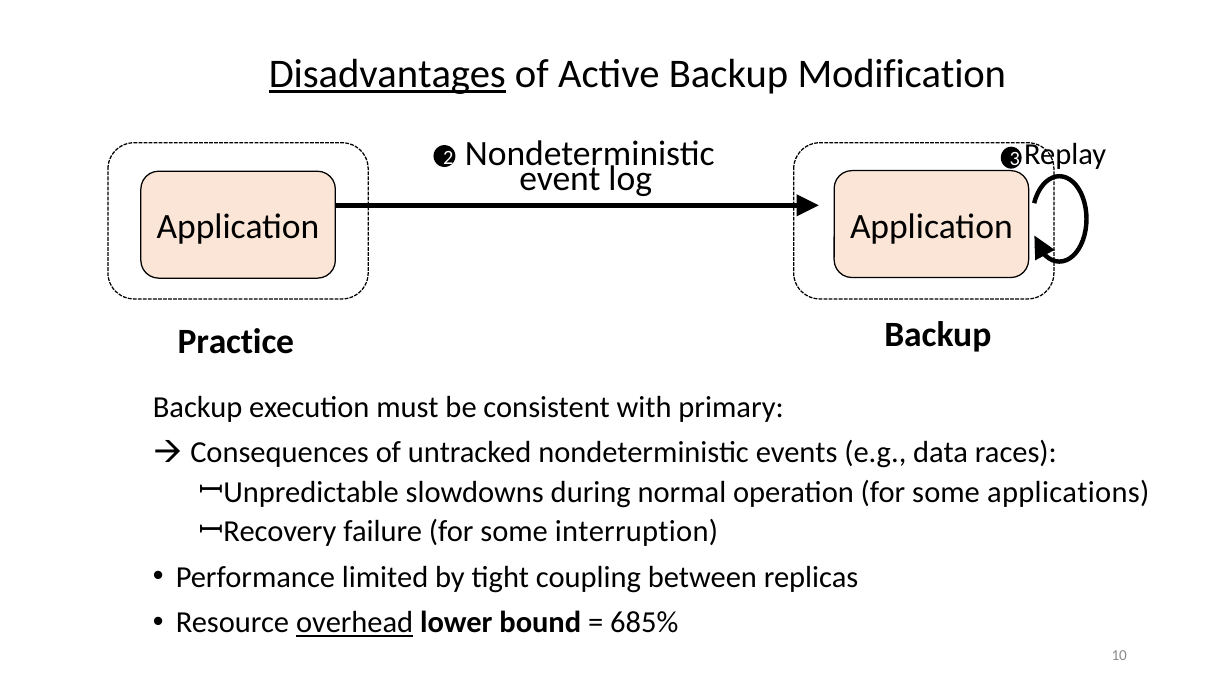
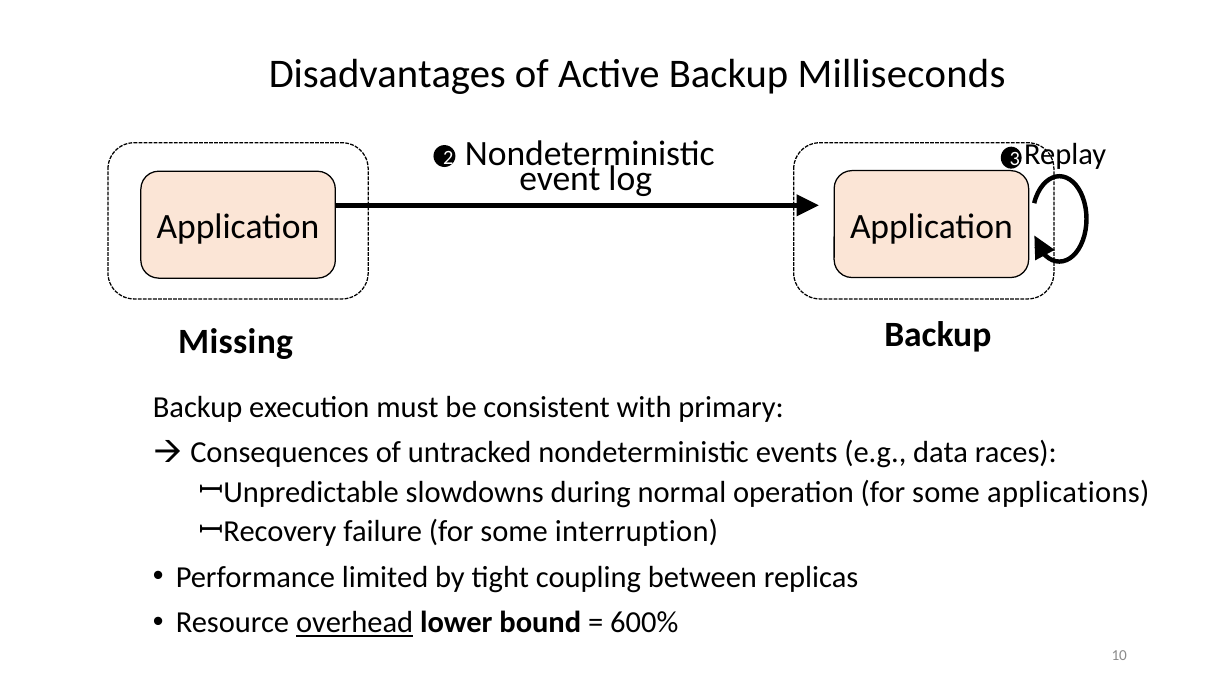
Disadvantages underline: present -> none
Modification: Modification -> Milliseconds
Practice: Practice -> Missing
685%: 685% -> 600%
